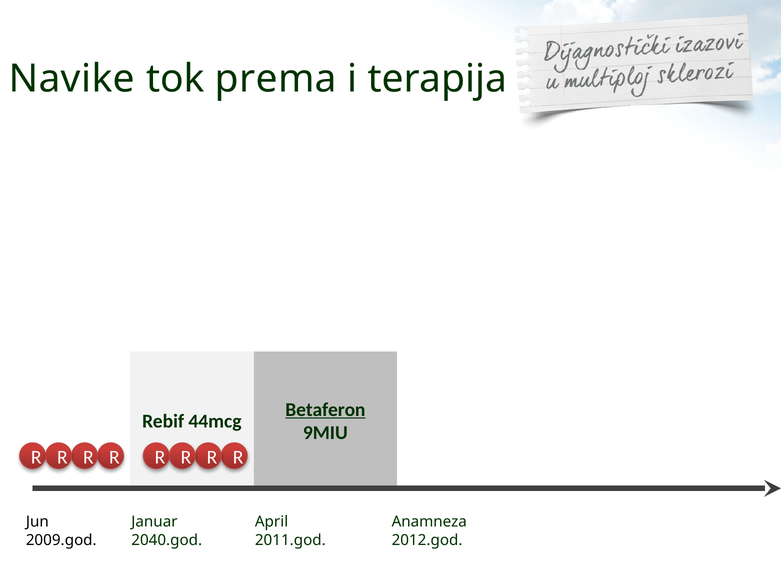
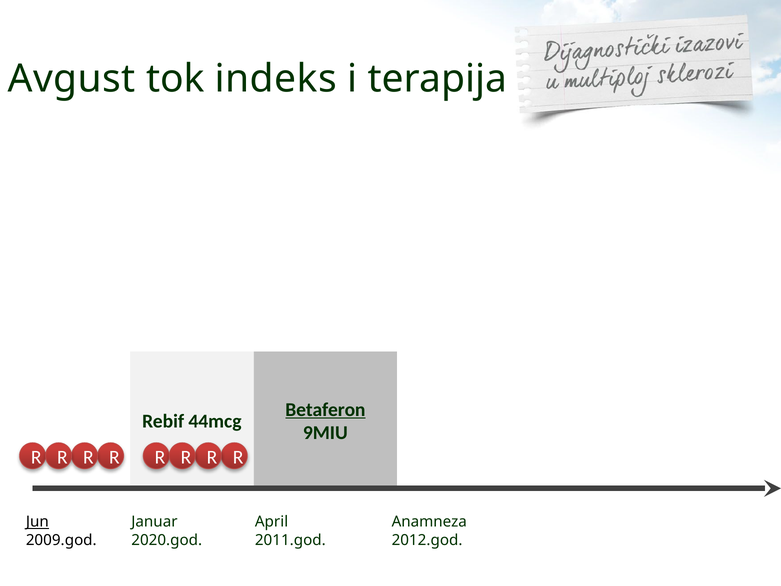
Navike: Navike -> Avgust
prema: prema -> indeks
Jun underline: none -> present
2040.god: 2040.god -> 2020.god
